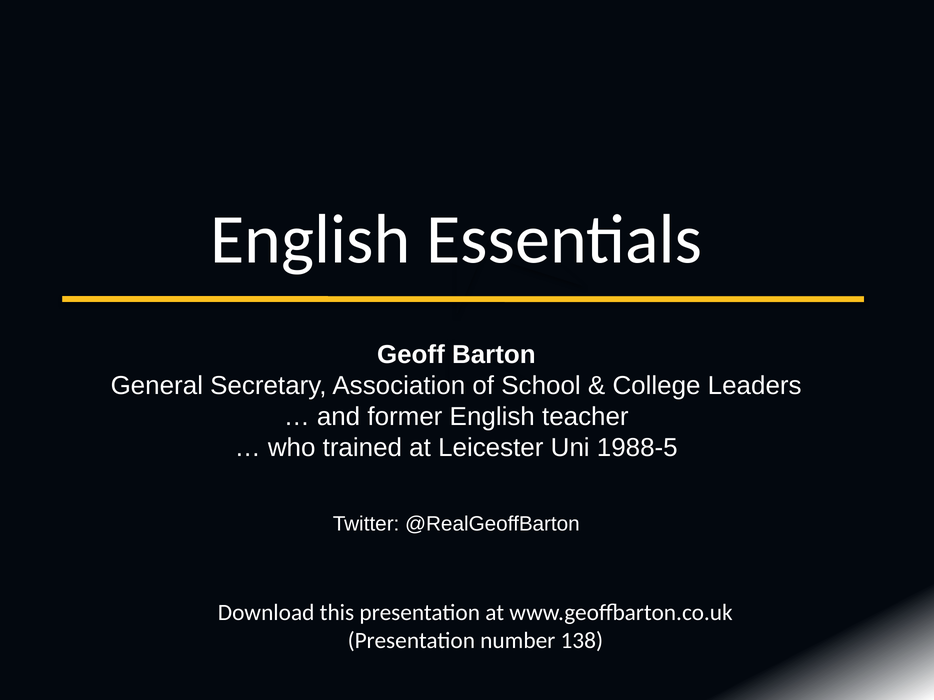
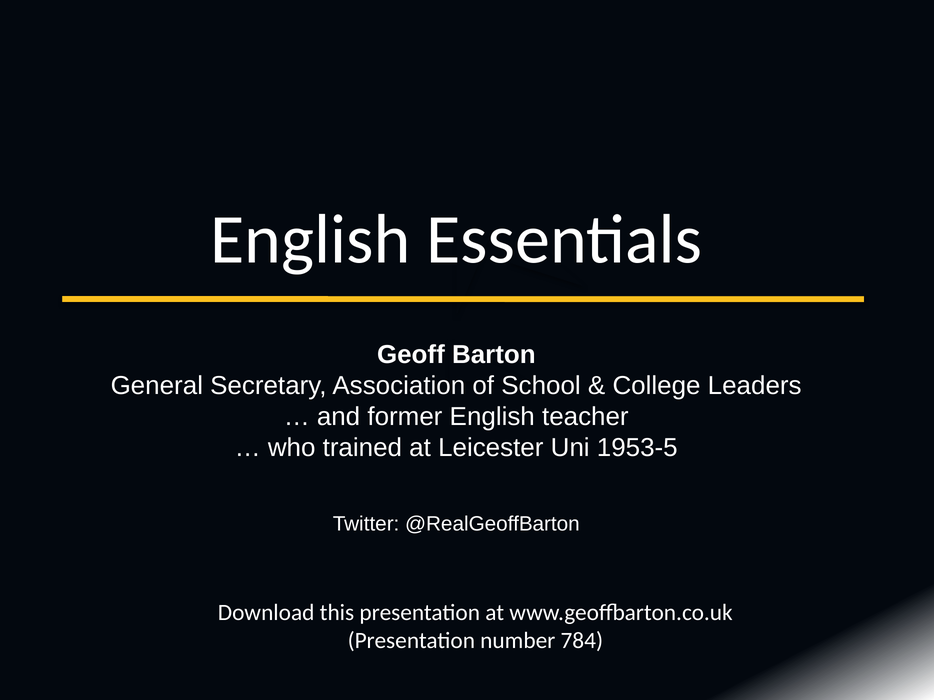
1988-5: 1988-5 -> 1953-5
138: 138 -> 784
